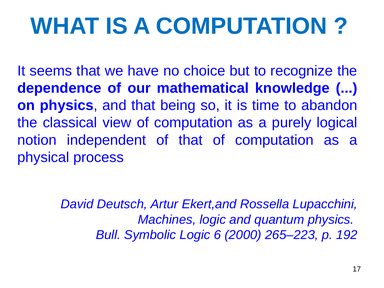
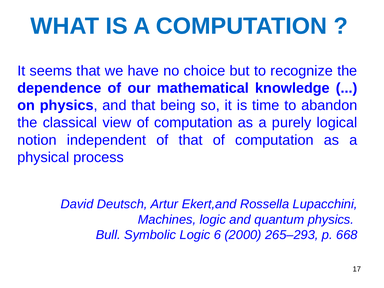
265–223: 265–223 -> 265–293
192: 192 -> 668
